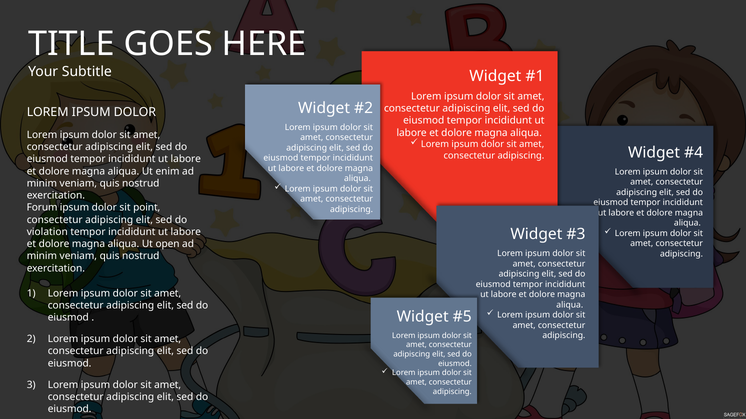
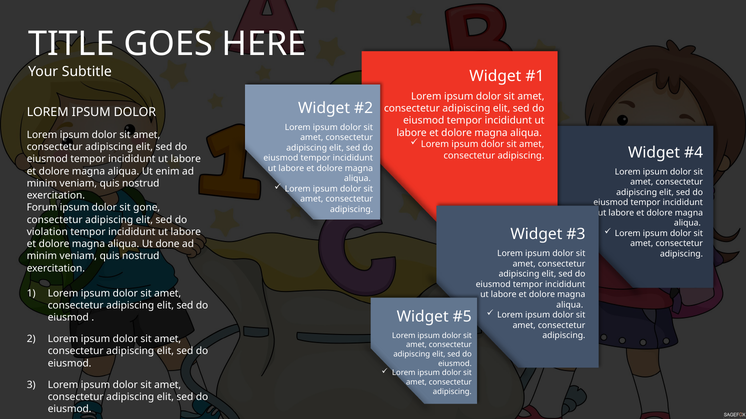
point: point -> gone
open: open -> done
